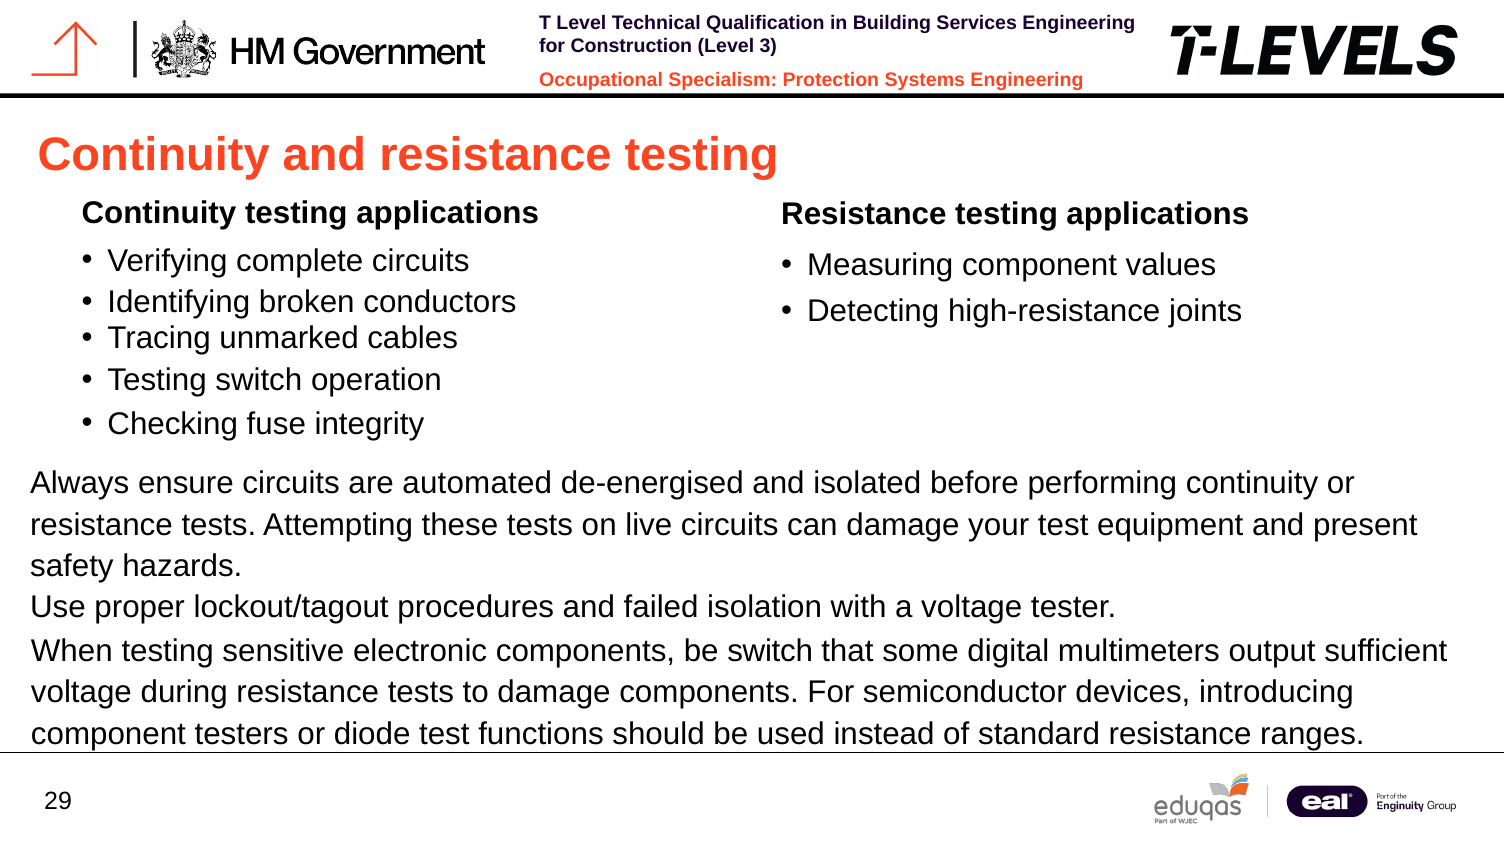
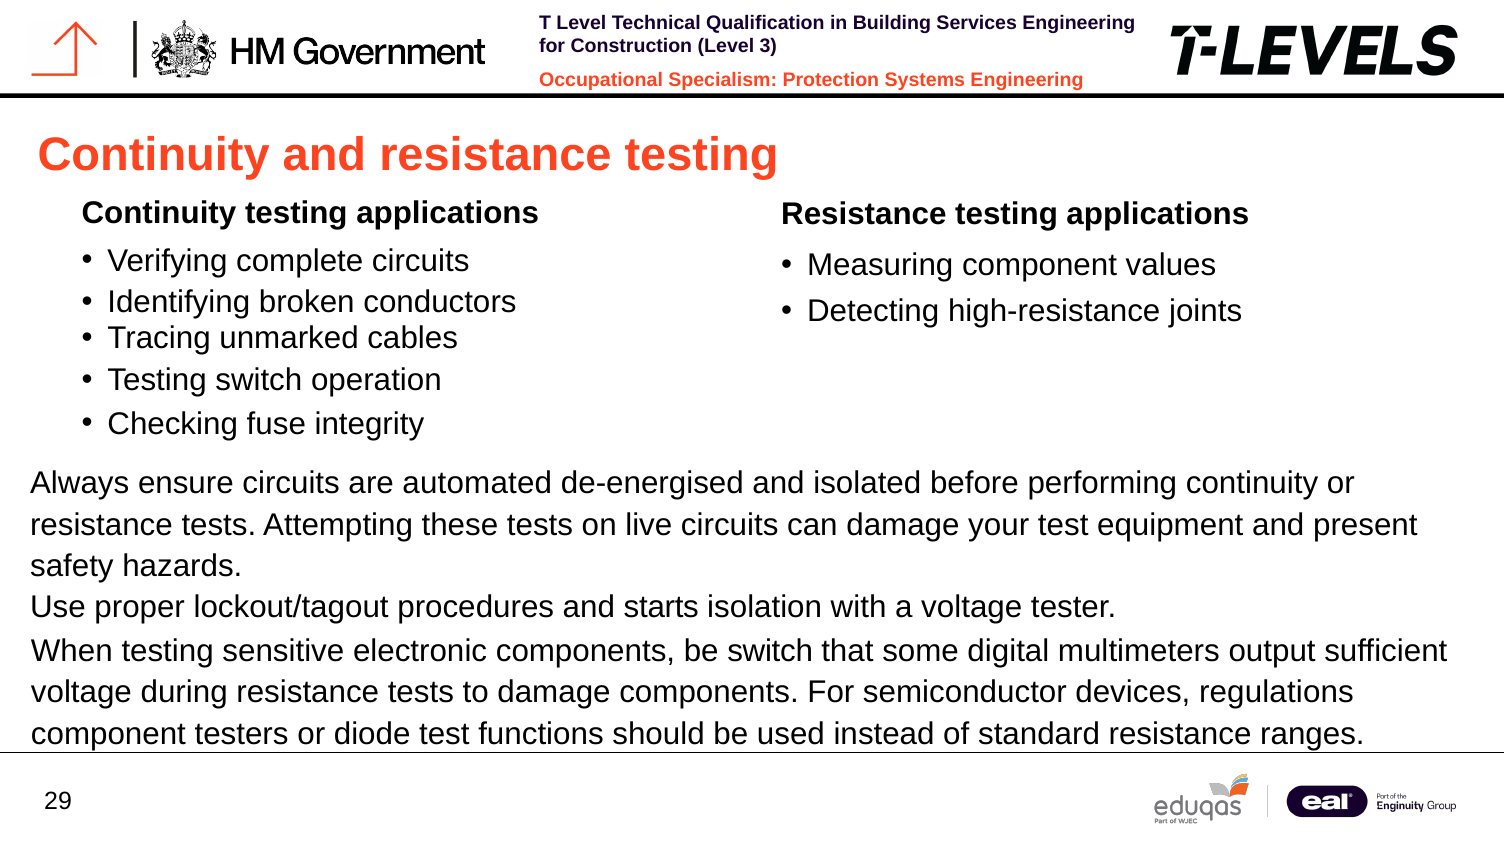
failed: failed -> starts
introducing: introducing -> regulations
